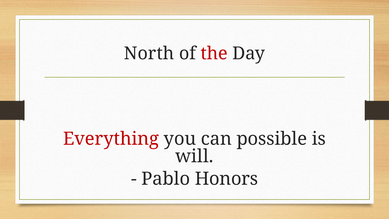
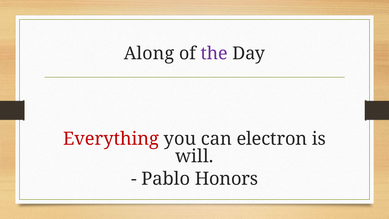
North: North -> Along
the colour: red -> purple
possible: possible -> electron
